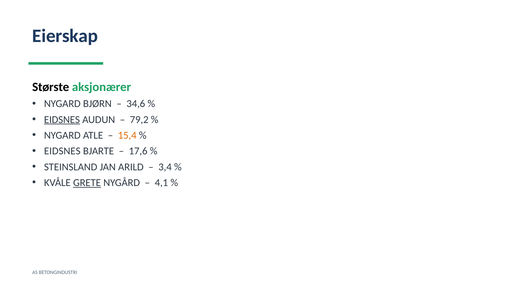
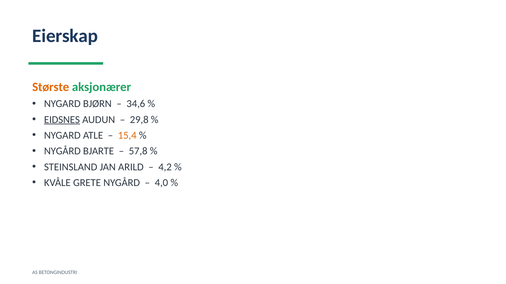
Største colour: black -> orange
79,2: 79,2 -> 29,8
EIDSNES at (62, 152): EIDSNES -> NYGÅRD
17,6: 17,6 -> 57,8
3,4: 3,4 -> 4,2
GRETE underline: present -> none
4,1: 4,1 -> 4,0
